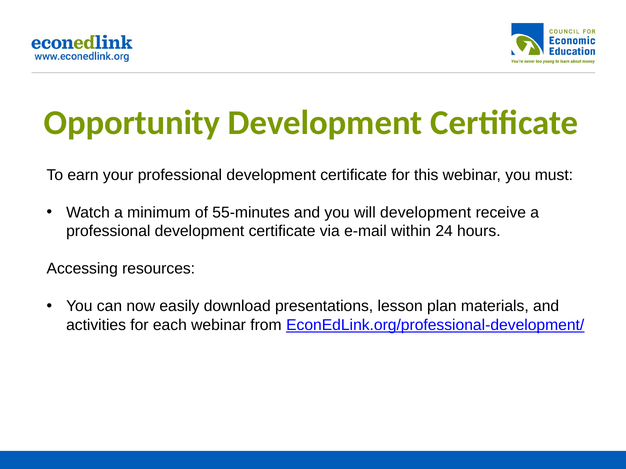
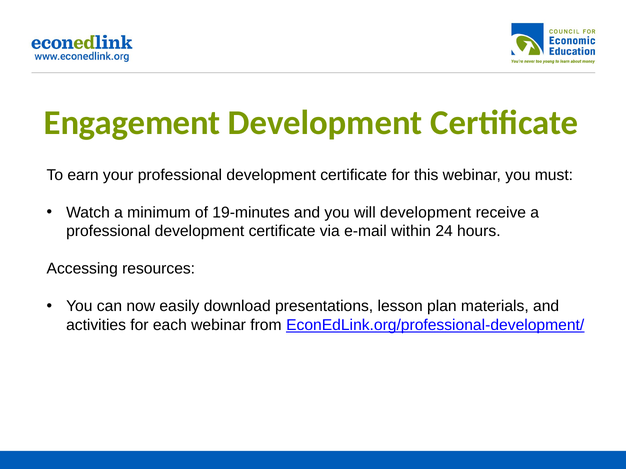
Opportunity: Opportunity -> Engagement
55-minutes: 55-minutes -> 19-minutes
